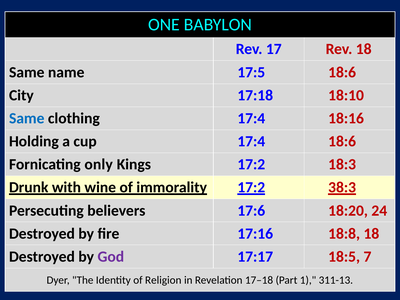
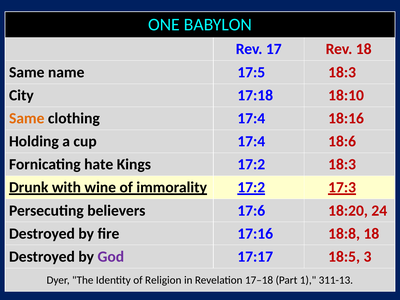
17:5 18:6: 18:6 -> 18:3
Same at (27, 118) colour: blue -> orange
only: only -> hate
38:3: 38:3 -> 17:3
7: 7 -> 3
